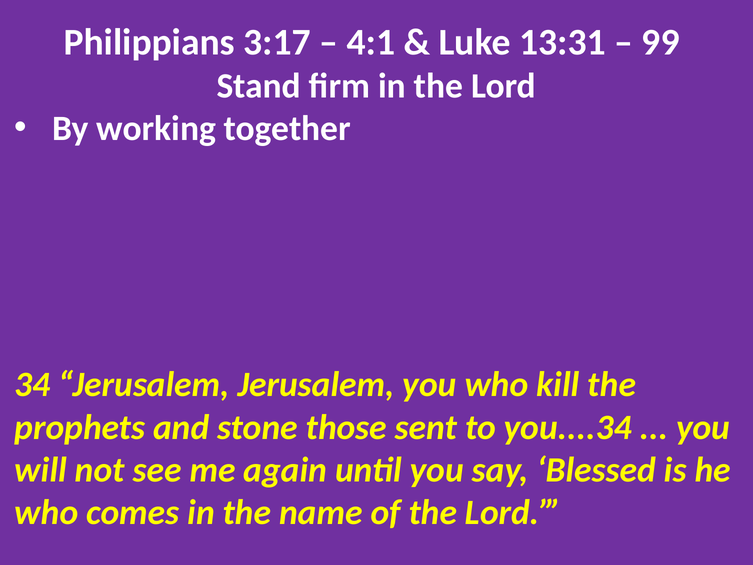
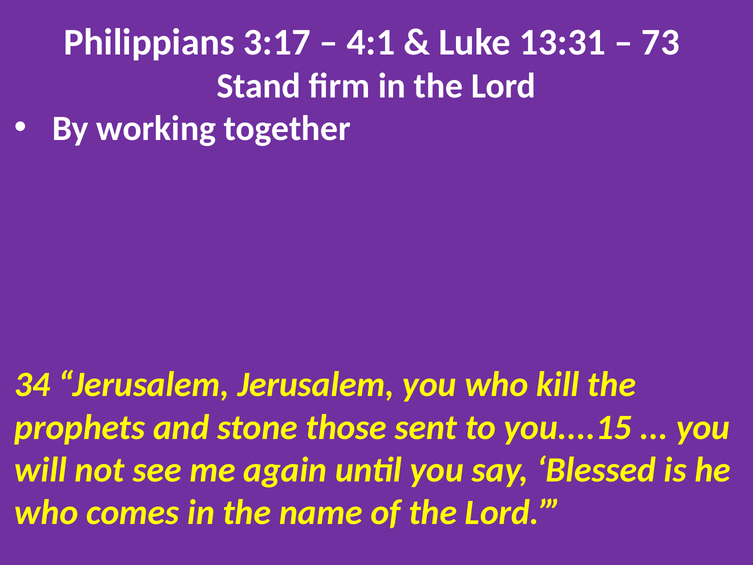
99: 99 -> 73
you....34: you....34 -> you....15
